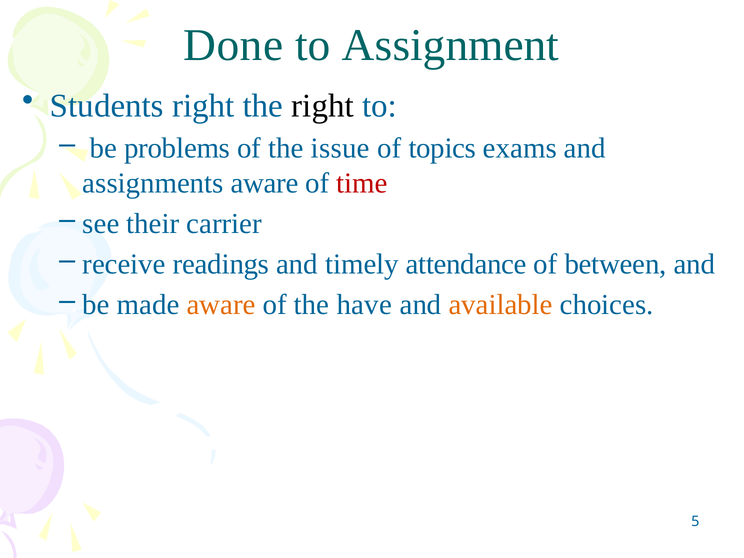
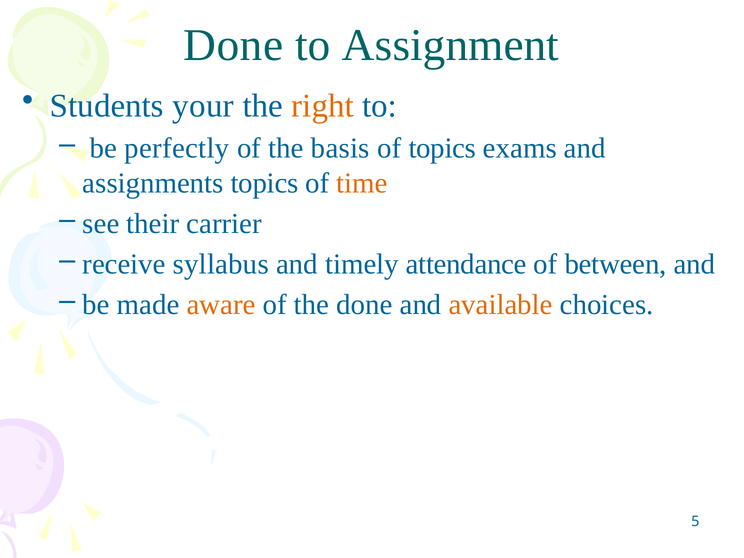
Students right: right -> your
right at (323, 106) colour: black -> orange
problems: problems -> perfectly
issue: issue -> basis
assignments aware: aware -> topics
time colour: red -> orange
readings: readings -> syllabus
the have: have -> done
